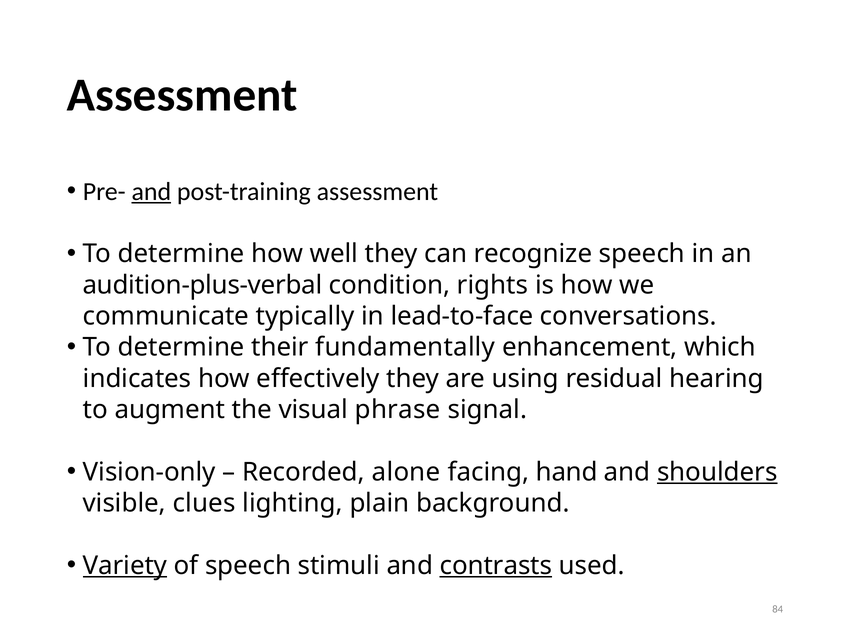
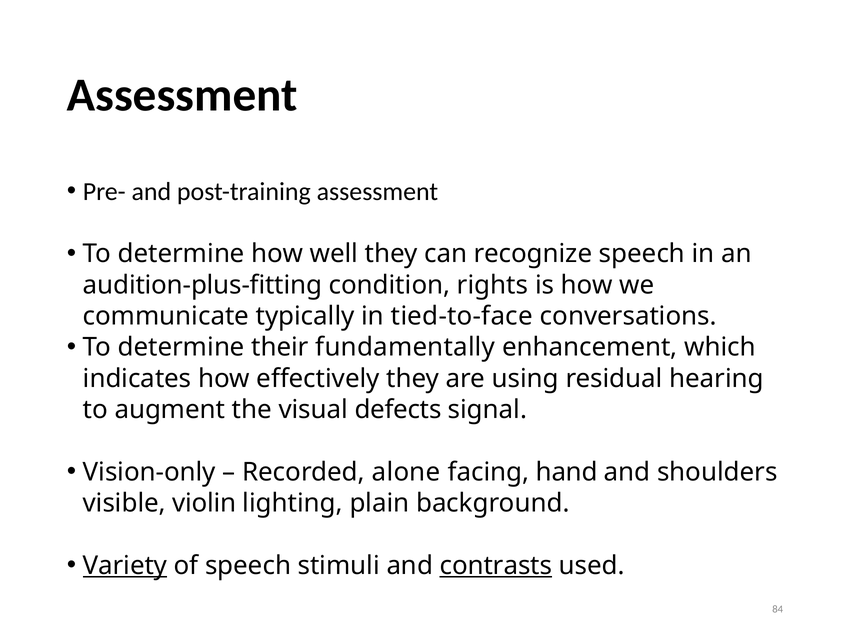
and at (151, 191) underline: present -> none
audition-plus-verbal: audition-plus-verbal -> audition-plus-fitting
lead-to-face: lead-to-face -> tied-to-face
phrase: phrase -> defects
shoulders underline: present -> none
clues: clues -> violin
